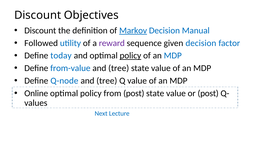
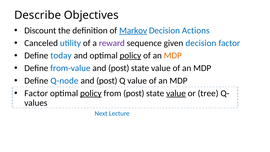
Discount at (38, 15): Discount -> Describe
Manual: Manual -> Actions
Followed: Followed -> Canceled
MDP at (173, 56) colour: blue -> orange
tree at (119, 68): tree -> post
tree at (107, 81): tree -> post
Online at (36, 93): Online -> Factor
policy at (91, 93) underline: none -> present
value at (176, 93) underline: none -> present
or post: post -> tree
